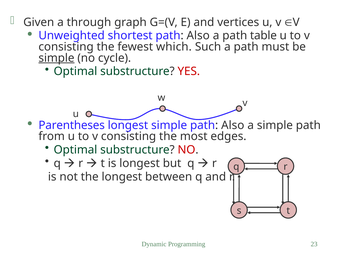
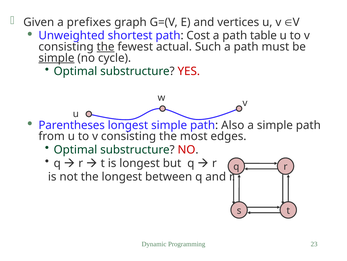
through: through -> prefixes
shortest path Also: Also -> Cost
the at (106, 47) underline: none -> present
which: which -> actual
